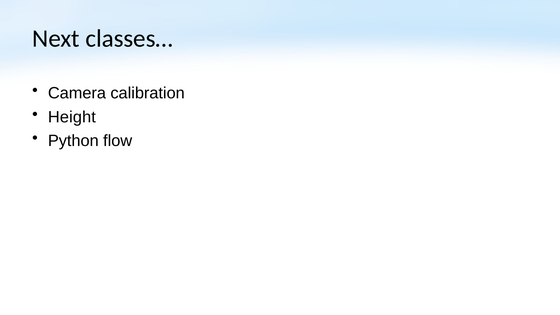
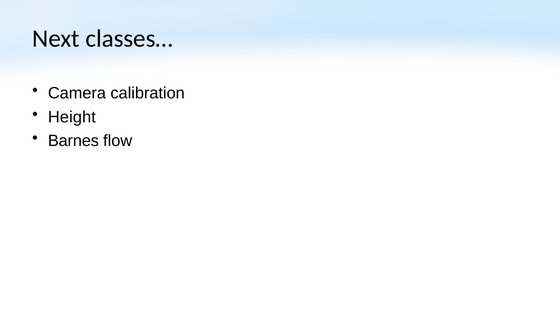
Python: Python -> Barnes
